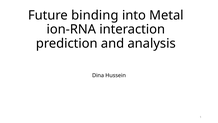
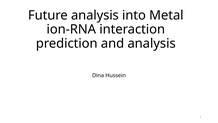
Future binding: binding -> analysis
